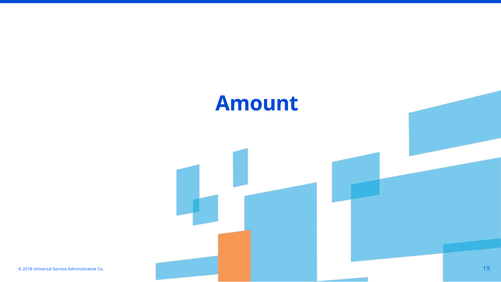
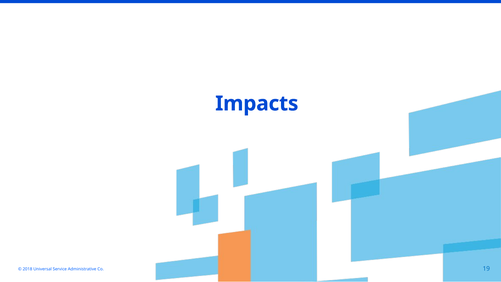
Amount: Amount -> Impacts
